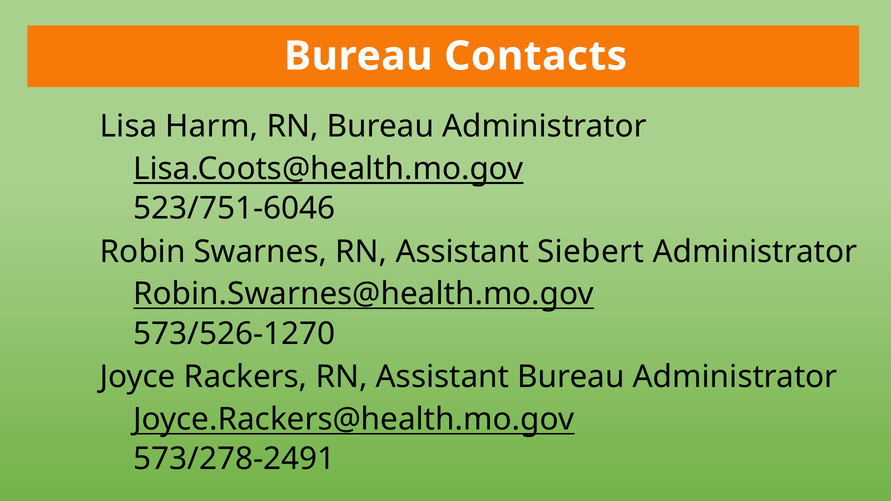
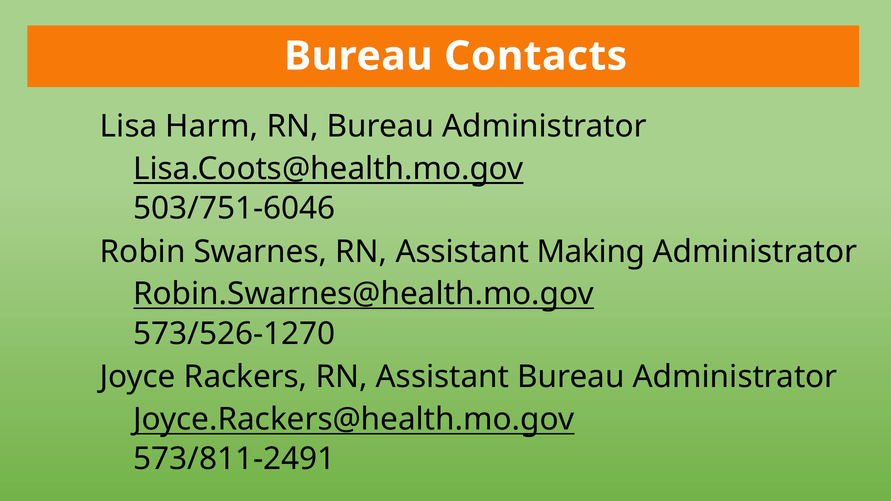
523/751-6046: 523/751-6046 -> 503/751-6046
Siebert: Siebert -> Making
573/278-2491: 573/278-2491 -> 573/811-2491
